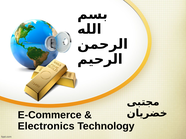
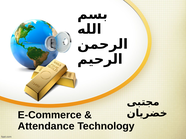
Electronics: Electronics -> Attendance
